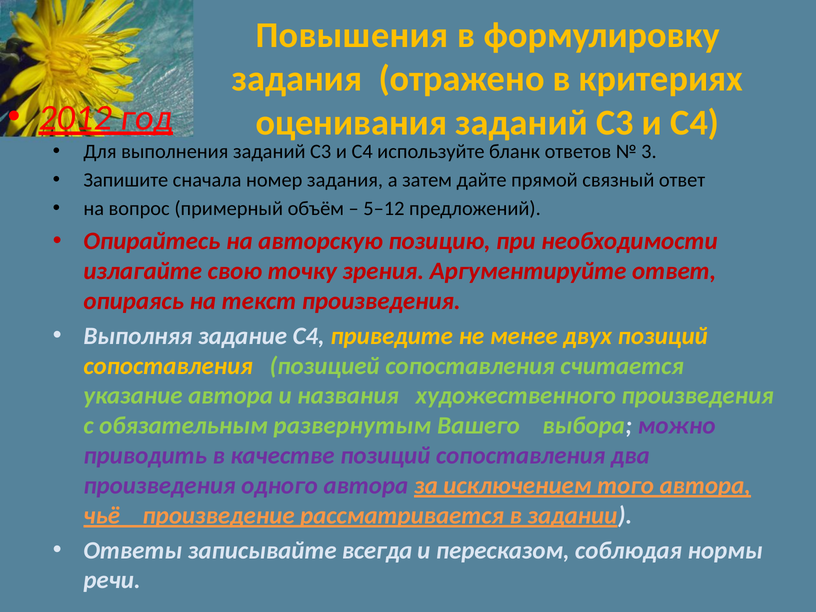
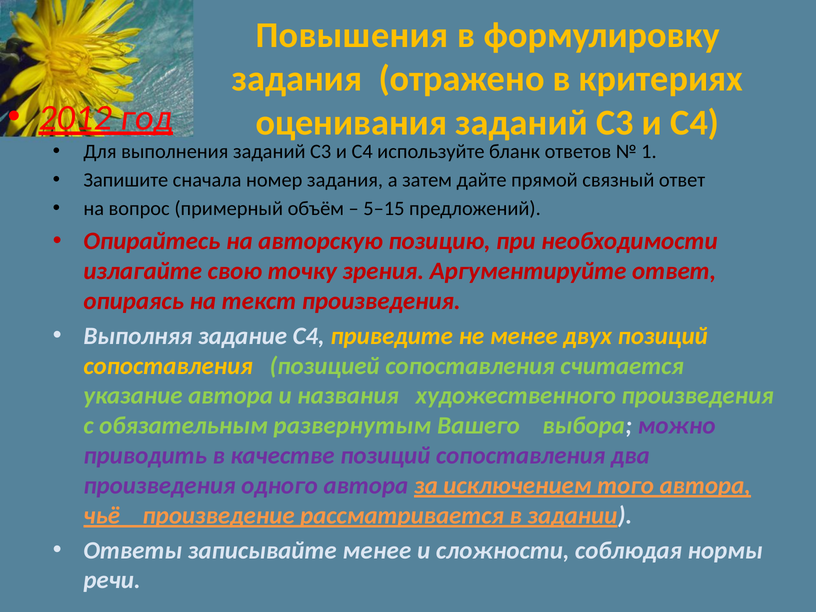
3: 3 -> 1
5–12: 5–12 -> 5–15
записывайте всегда: всегда -> менее
пересказом: пересказом -> сложности
